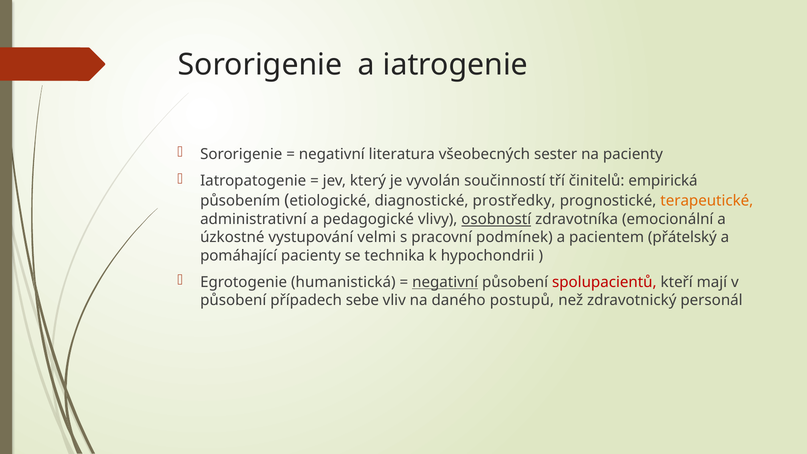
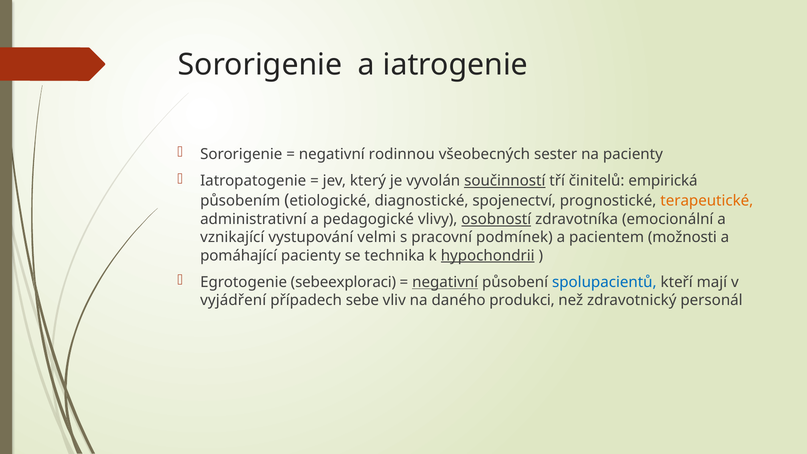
literatura: literatura -> rodinnou
součinností underline: none -> present
prostředky: prostředky -> spojenectví
úzkostné: úzkostné -> vznikající
přátelský: přátelský -> možnosti
hypochondrii underline: none -> present
humanistická: humanistická -> sebeexploraci
spolupacientů colour: red -> blue
působení at (233, 300): působení -> vyjádření
postupů: postupů -> produkci
